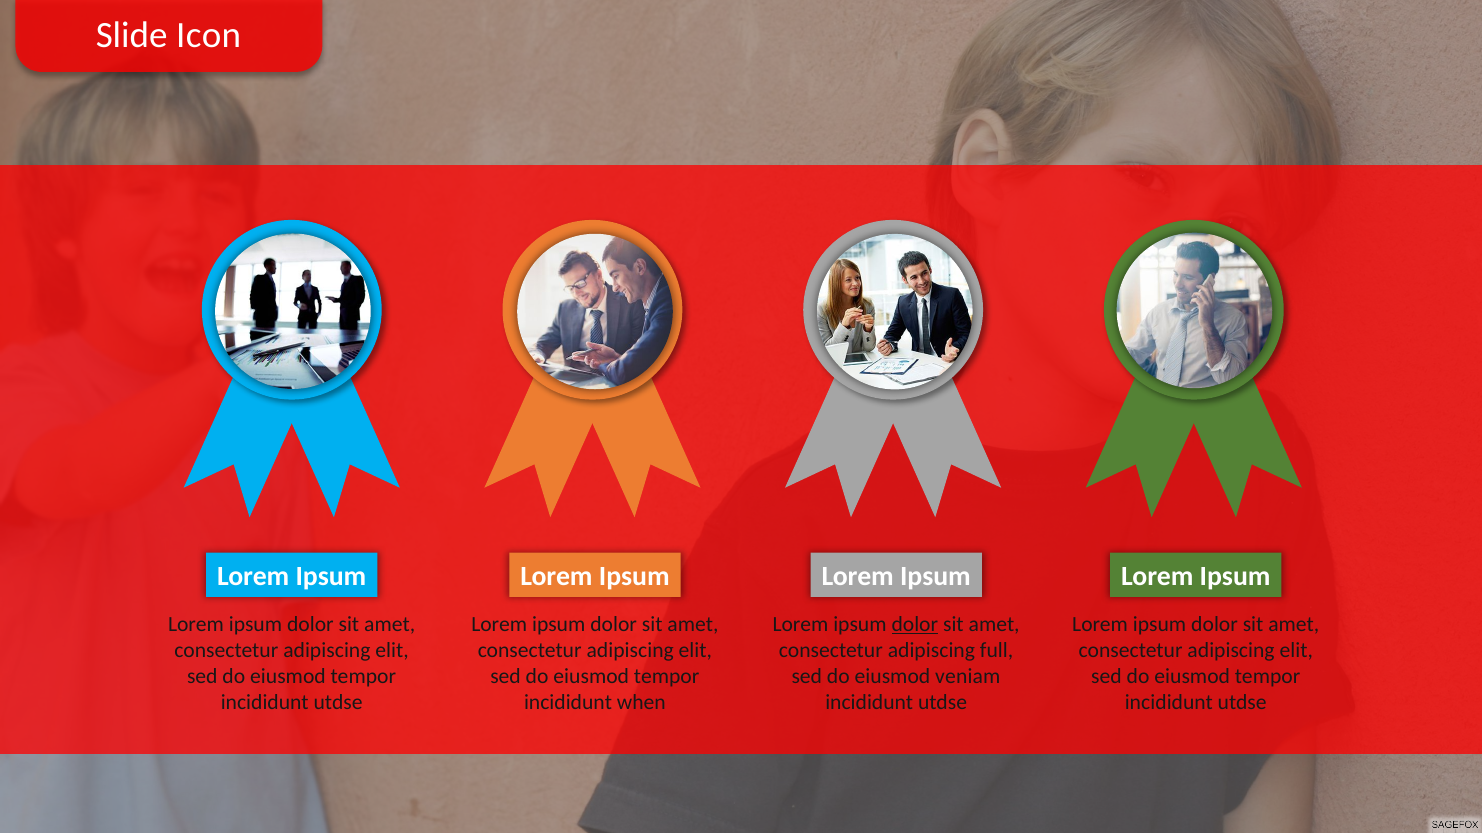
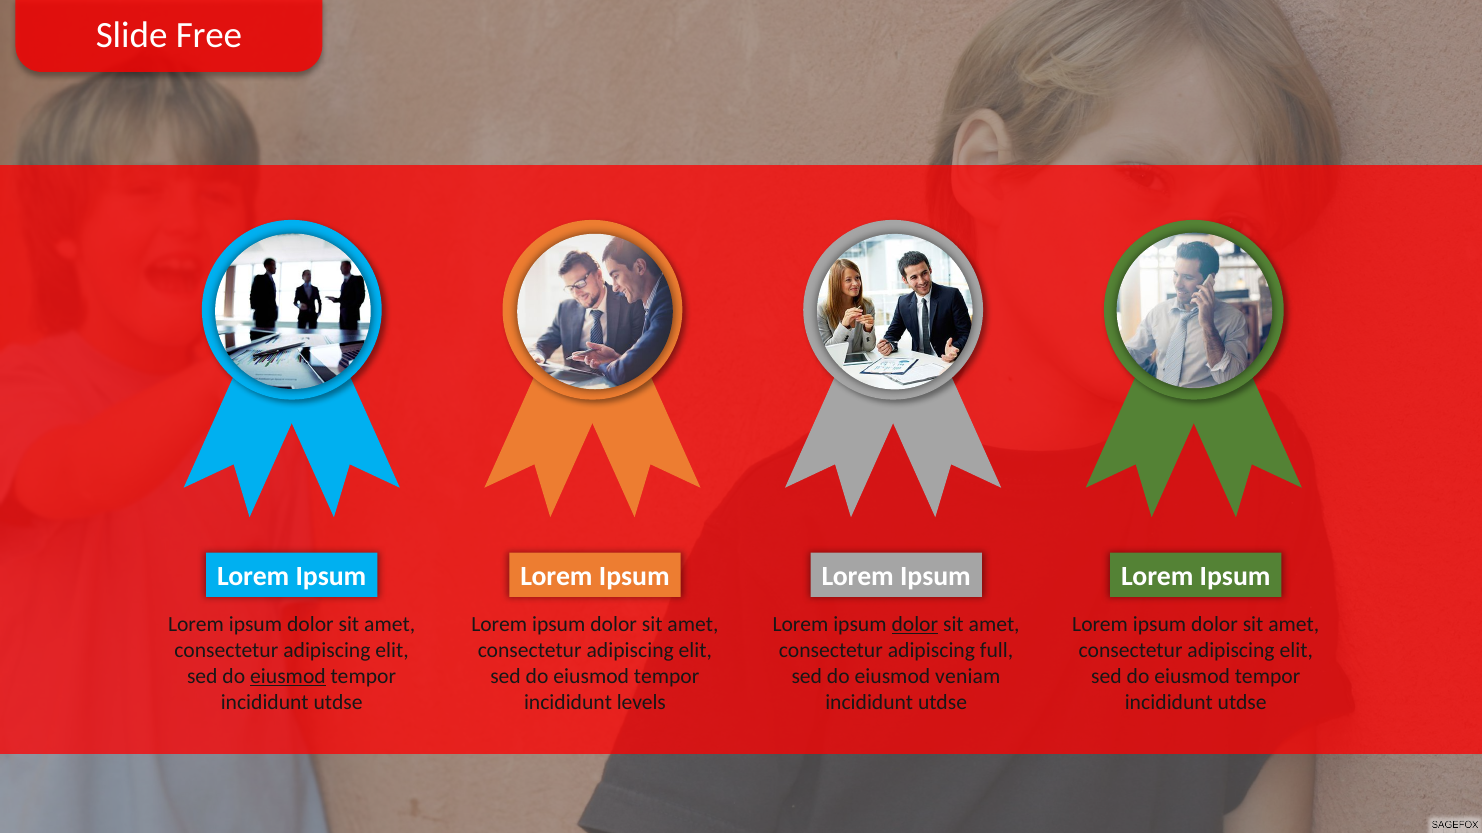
Icon: Icon -> Free
eiusmod at (288, 676) underline: none -> present
when: when -> levels
